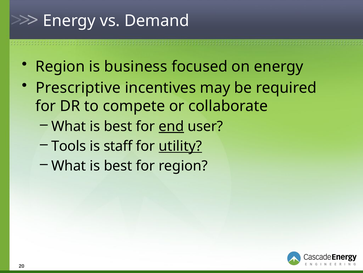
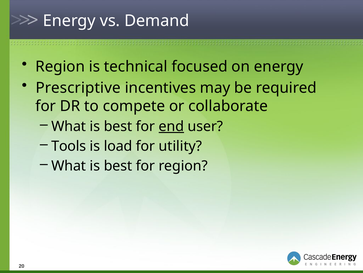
business: business -> technical
staff: staff -> load
utility underline: present -> none
